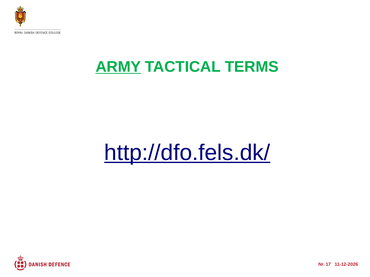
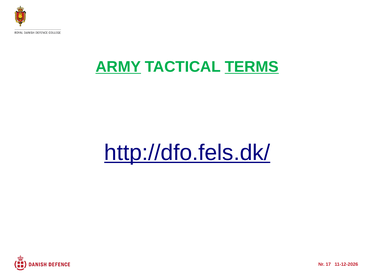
TERMS underline: none -> present
